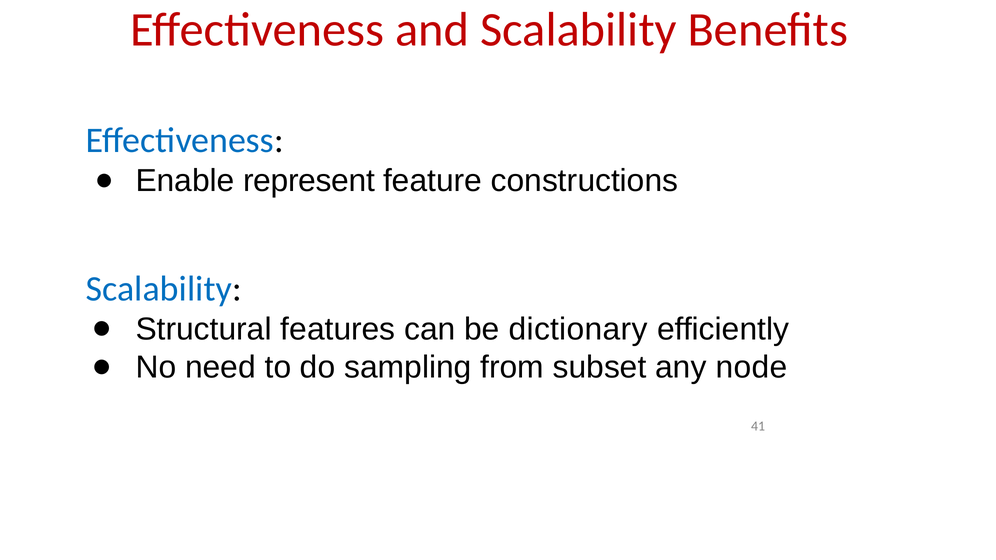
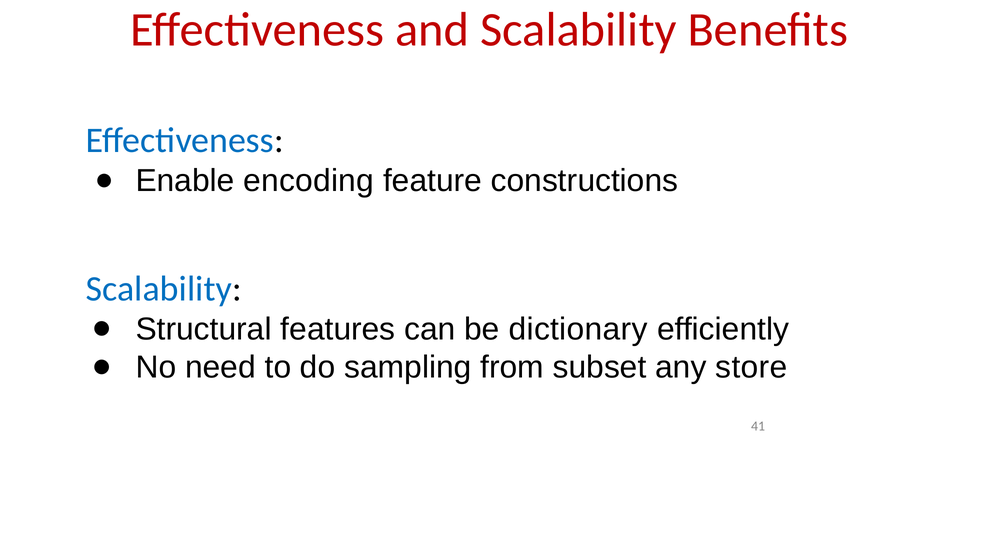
represent: represent -> encoding
node: node -> store
